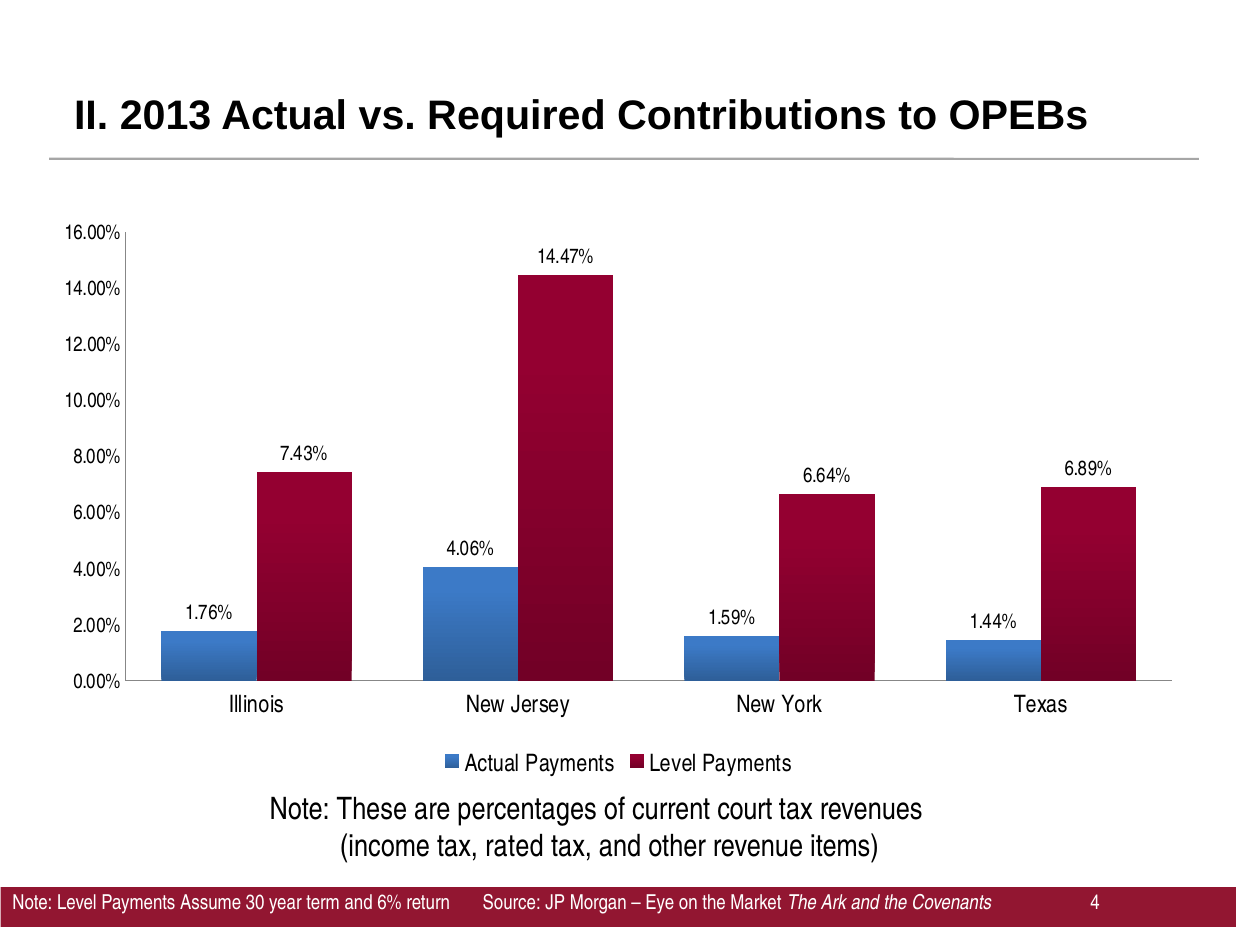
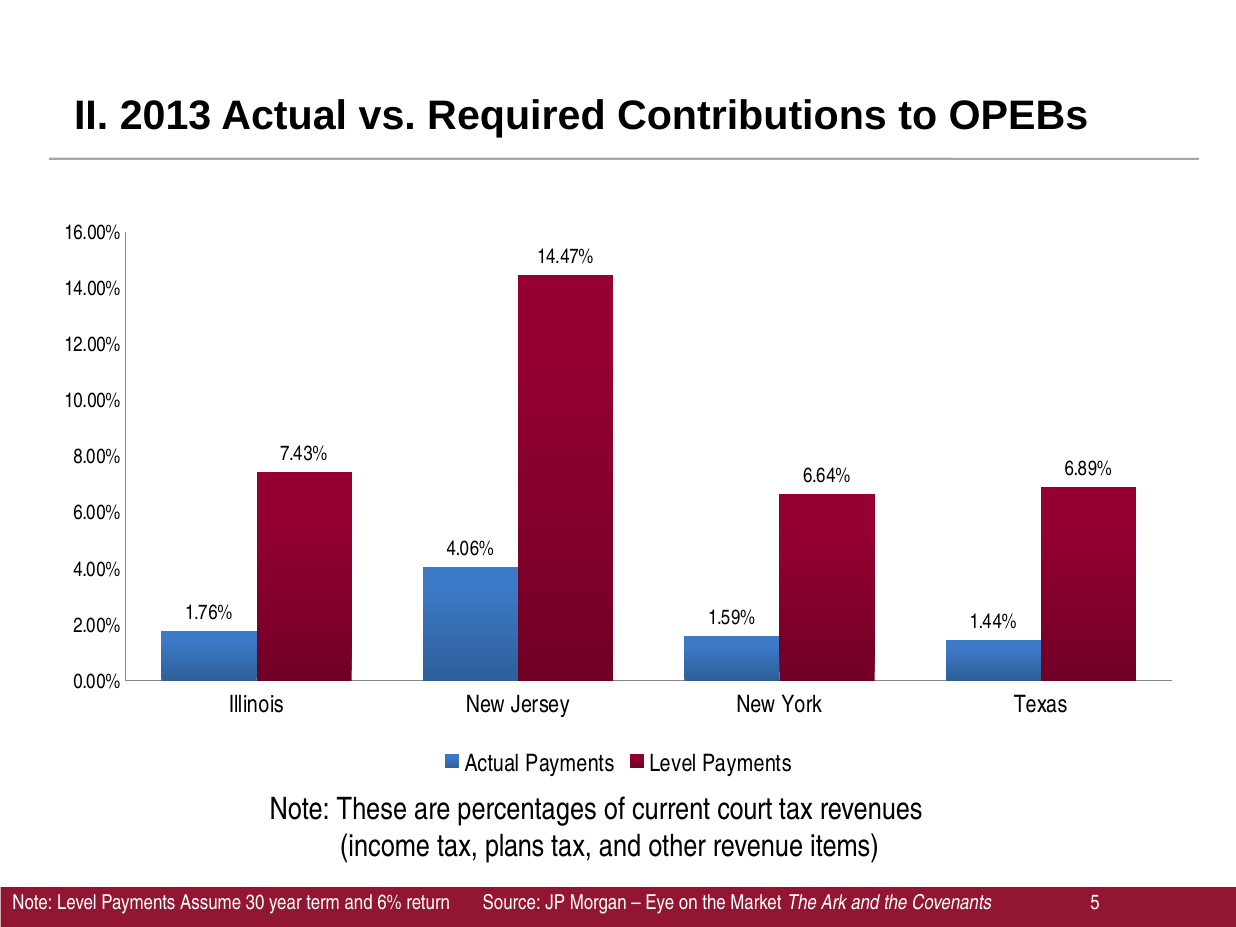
rated: rated -> plans
4: 4 -> 5
